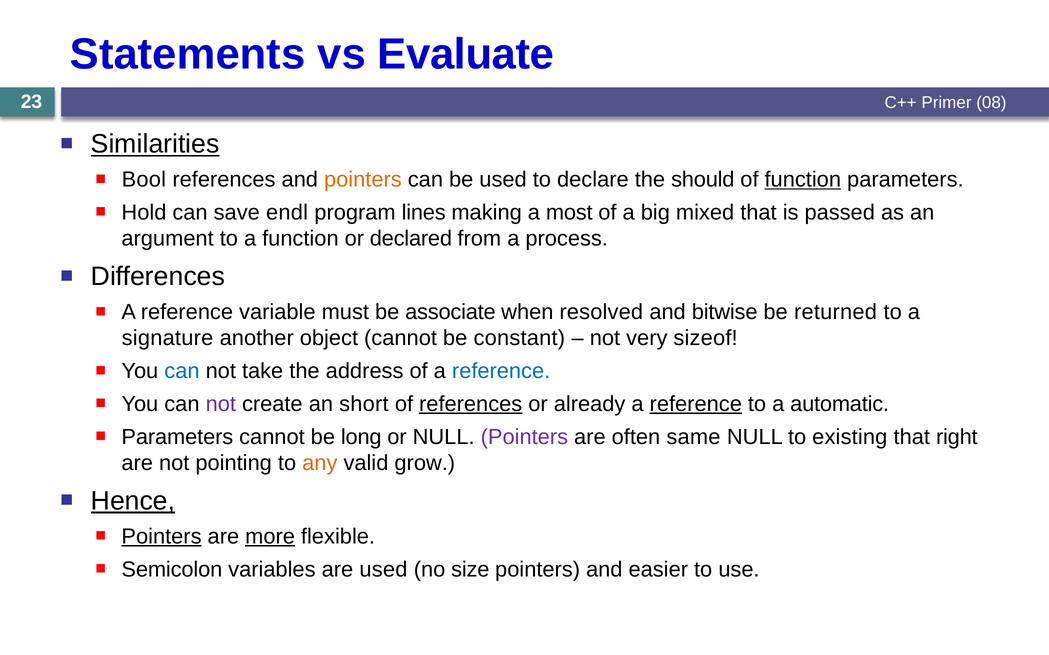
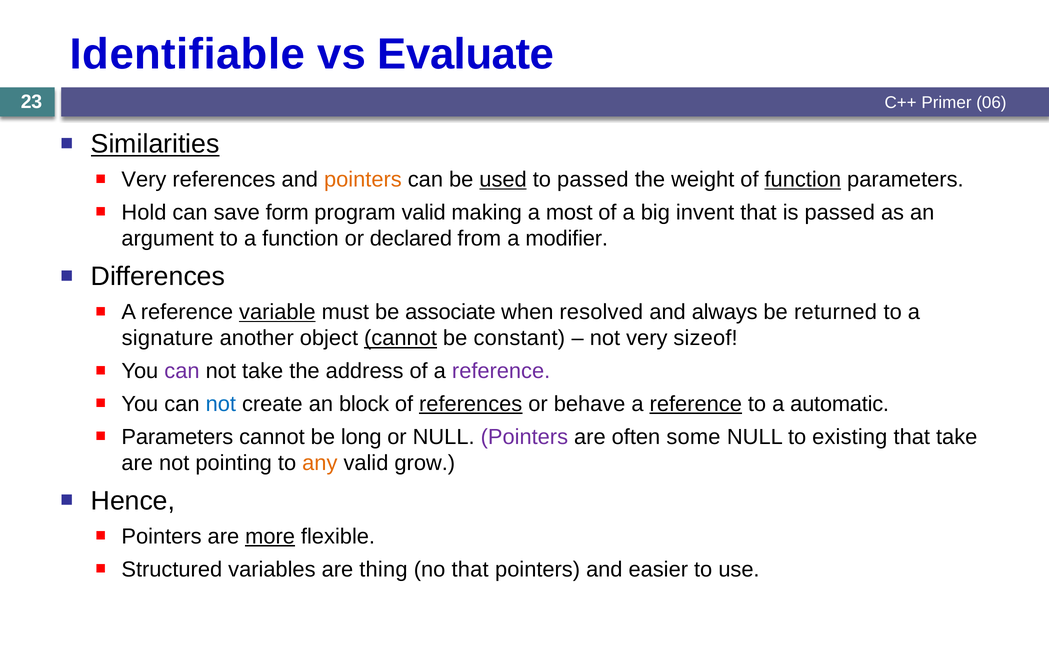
Statements: Statements -> Identifiable
08: 08 -> 06
Bool at (144, 180): Bool -> Very
used at (503, 180) underline: none -> present
to declare: declare -> passed
should: should -> weight
endl: endl -> form
program lines: lines -> valid
mixed: mixed -> invent
process: process -> modifier
variable underline: none -> present
bitwise: bitwise -> always
cannot at (401, 339) underline: none -> present
can at (182, 371) colour: blue -> purple
reference at (501, 371) colour: blue -> purple
not at (221, 404) colour: purple -> blue
short: short -> block
already: already -> behave
same: same -> some
that right: right -> take
Hence underline: present -> none
Pointers at (162, 537) underline: present -> none
Semicolon: Semicolon -> Structured
are used: used -> thing
no size: size -> that
